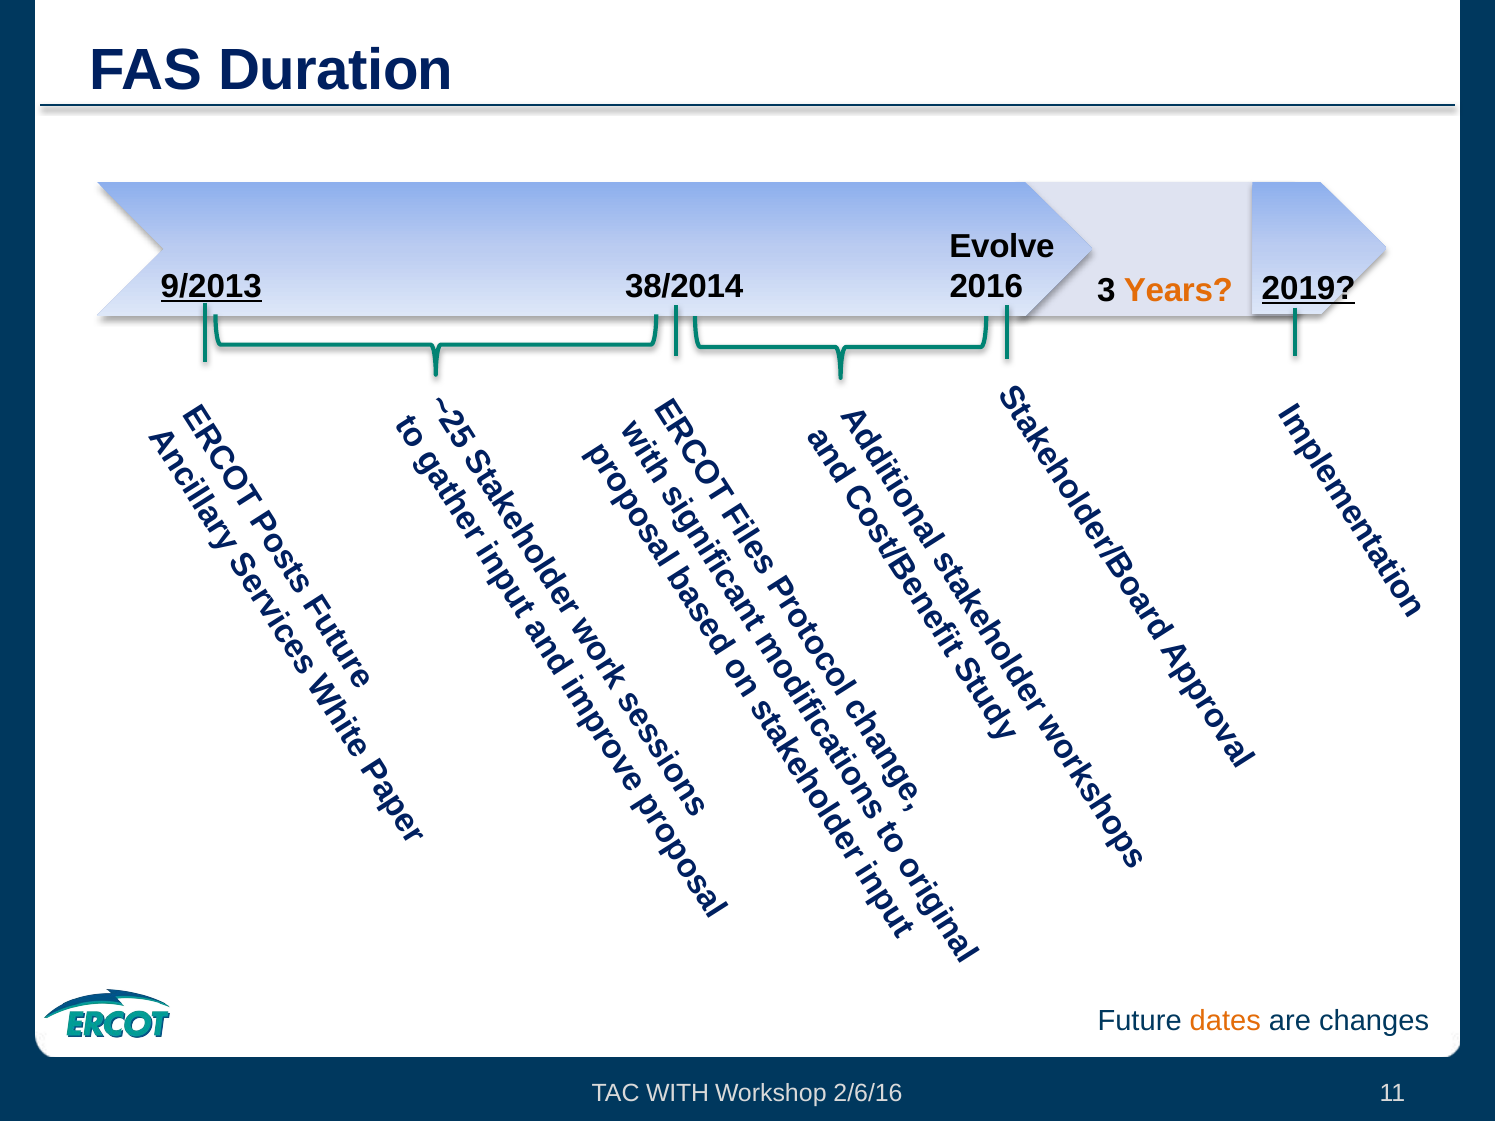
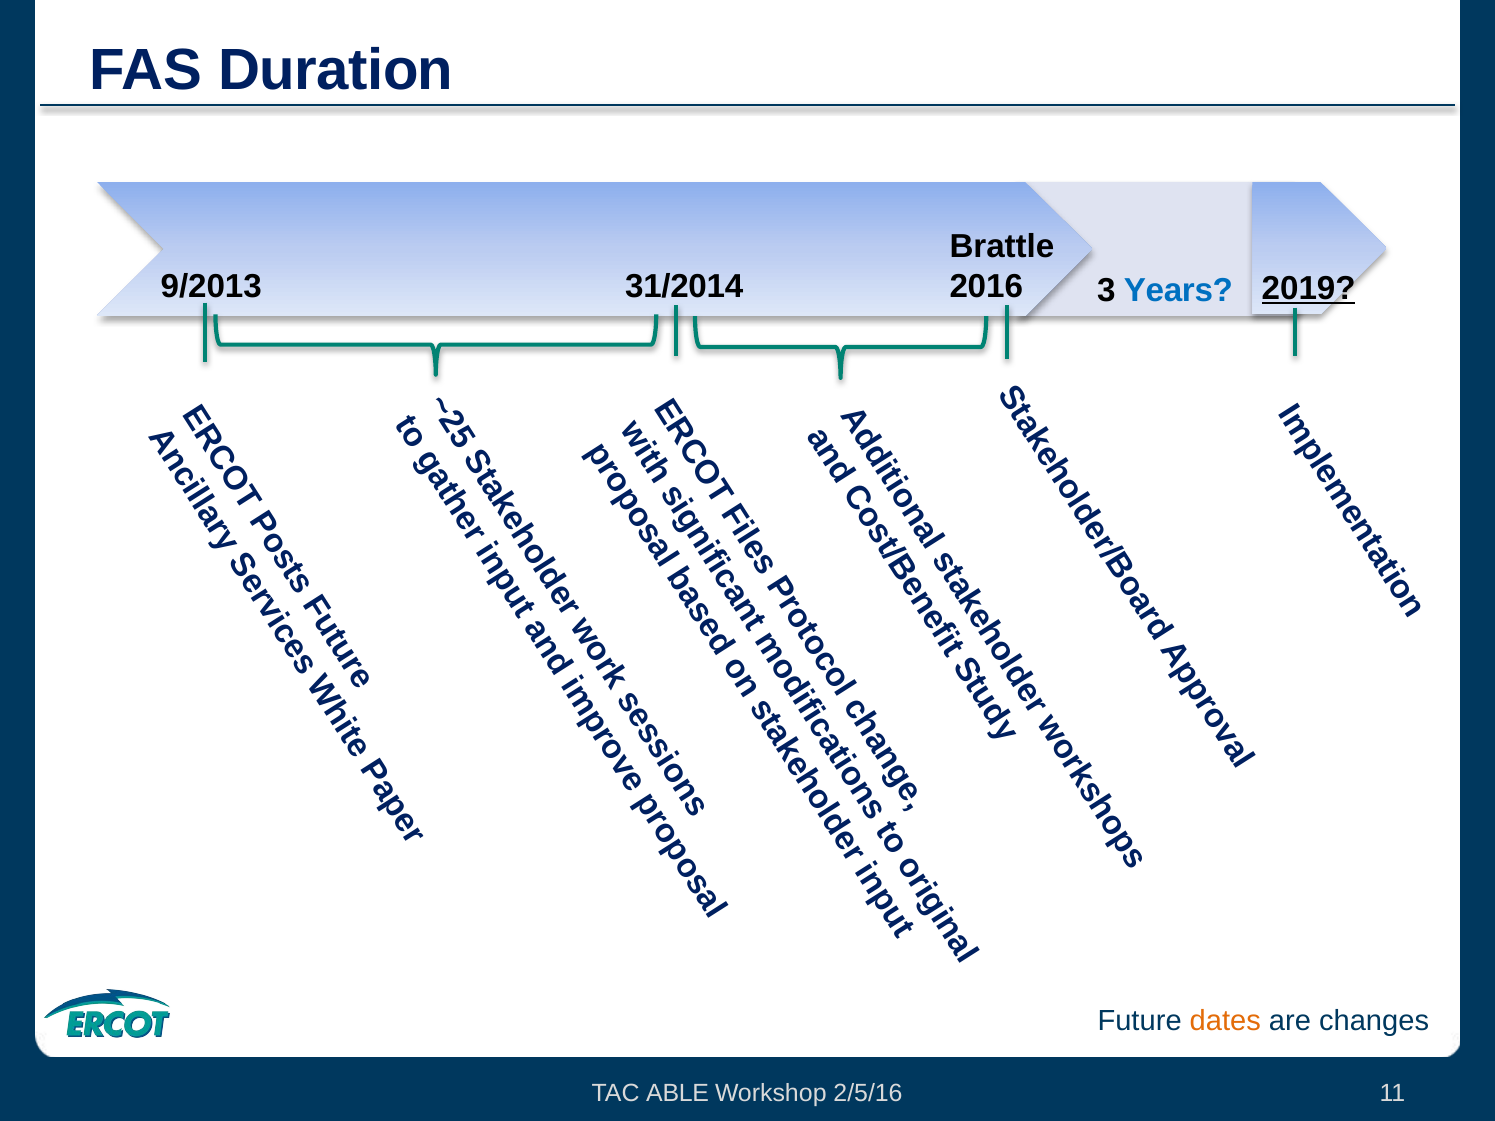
Evolve: Evolve -> Brattle
9/2013 underline: present -> none
38/2014: 38/2014 -> 31/2014
Years colour: orange -> blue
WITH: WITH -> ABLE
2/6/16: 2/6/16 -> 2/5/16
